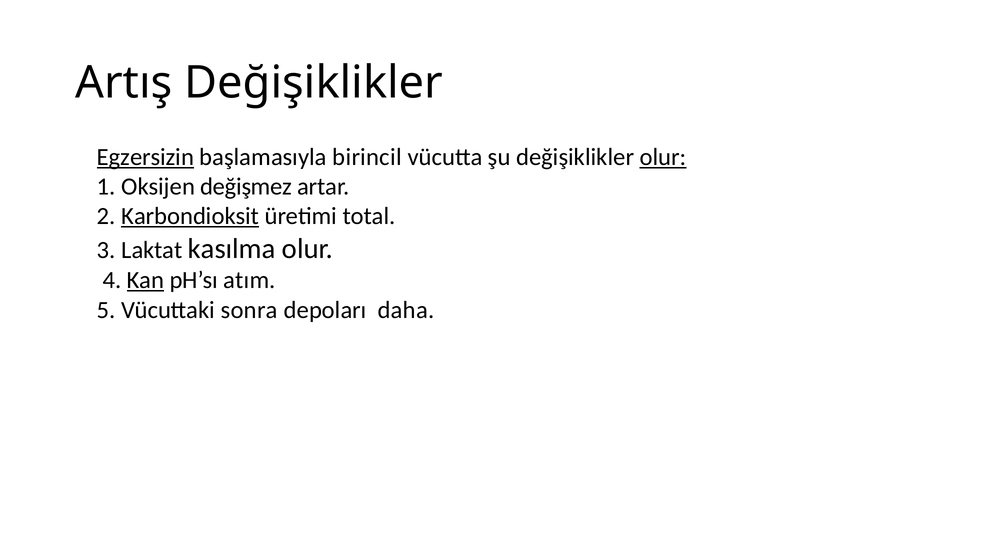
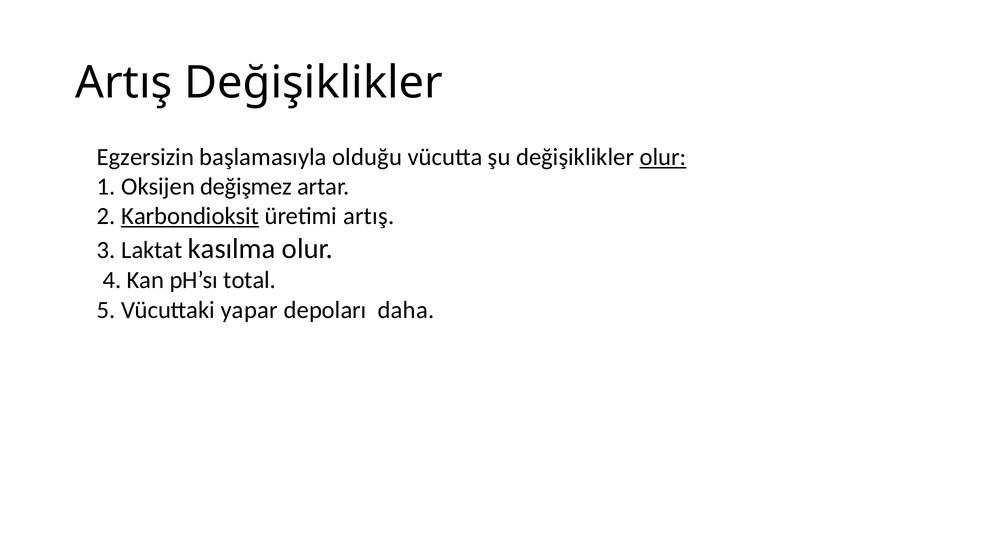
Egzersizin underline: present -> none
birincil: birincil -> olduğu
üretimi total: total -> artış
Kan underline: present -> none
atım: atım -> total
sonra: sonra -> yapar
